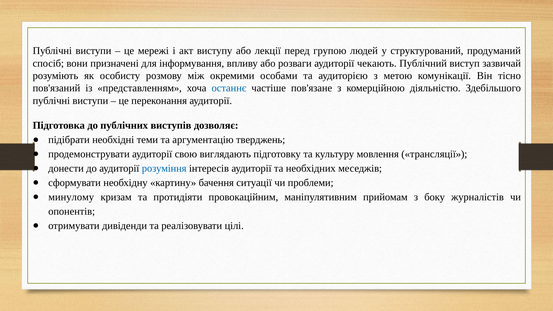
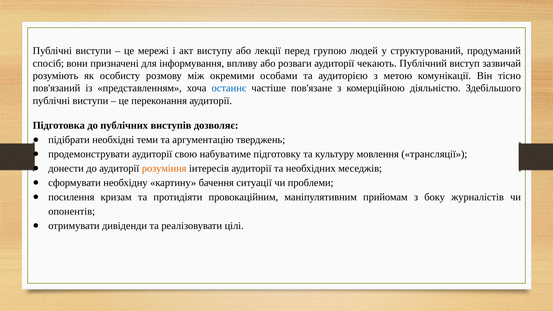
виглядають: виглядають -> набуватиме
розуміння colour: blue -> orange
минулому: минулому -> посилення
